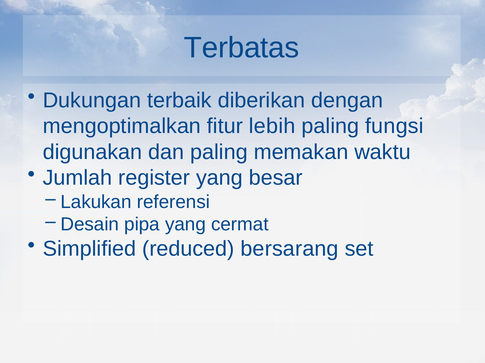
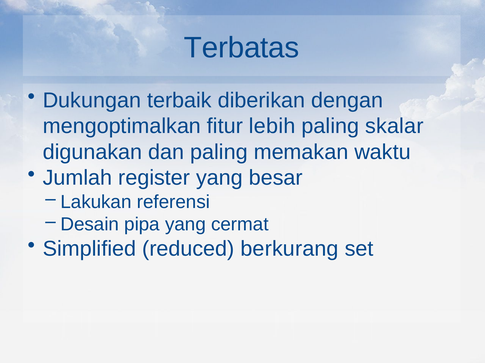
fungsi: fungsi -> skalar
bersarang: bersarang -> berkurang
